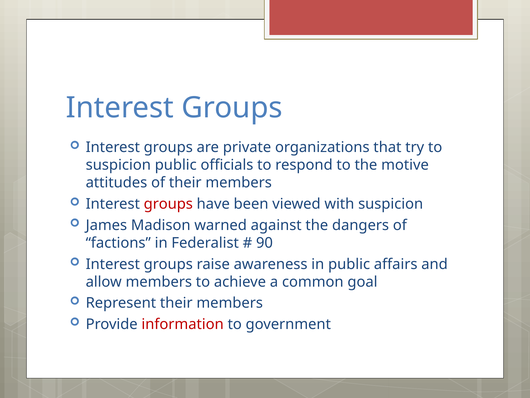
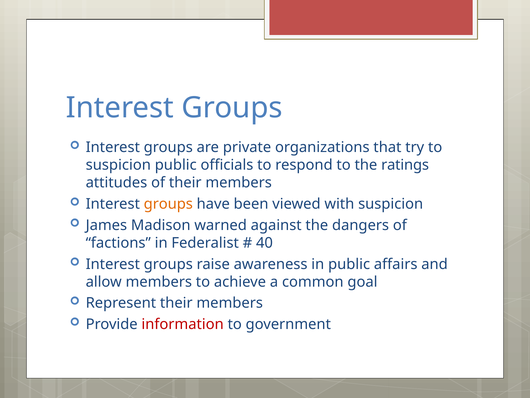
motive: motive -> ratings
groups at (168, 204) colour: red -> orange
90: 90 -> 40
